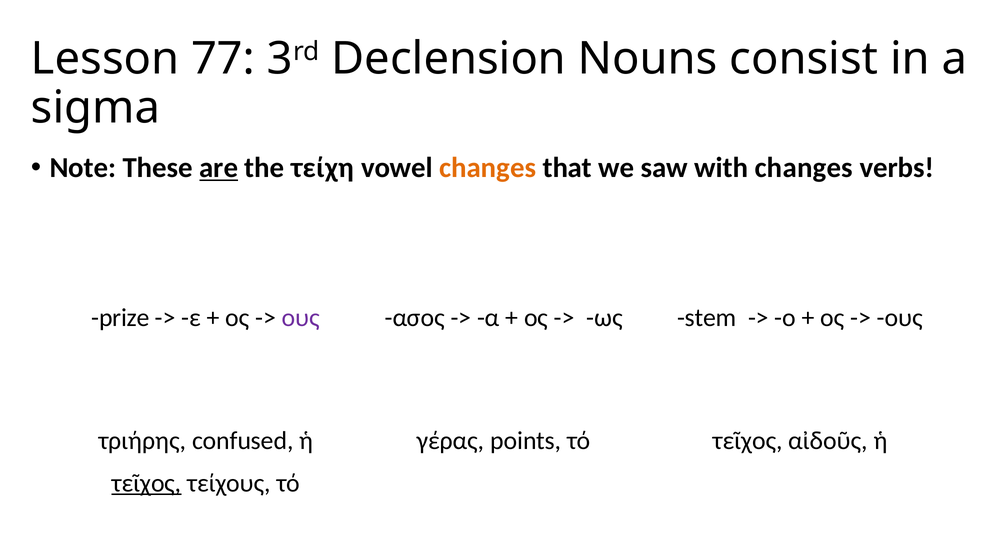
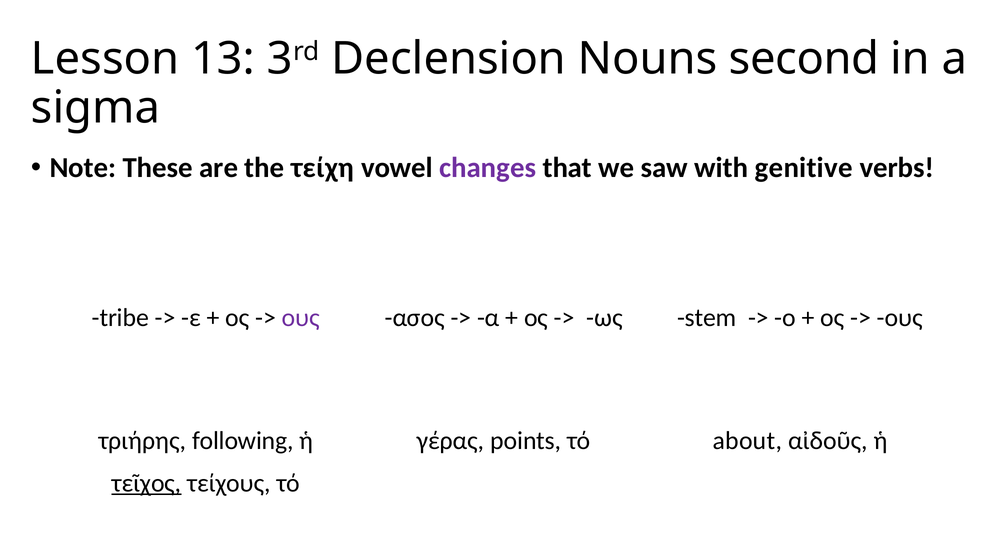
77: 77 -> 13
consist: consist -> second
are underline: present -> none
changes at (488, 168) colour: orange -> purple
with changes: changes -> genitive
prize: prize -> tribe
confused: confused -> following
τό τεῖχος: τεῖχος -> about
